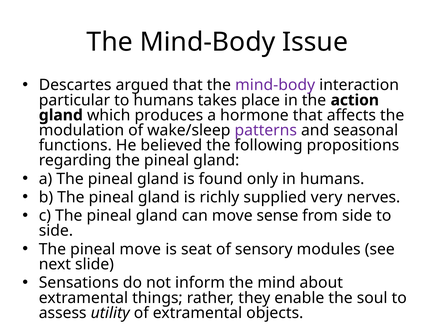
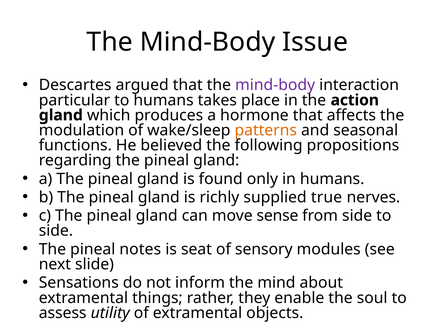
patterns colour: purple -> orange
very: very -> true
pineal move: move -> notes
